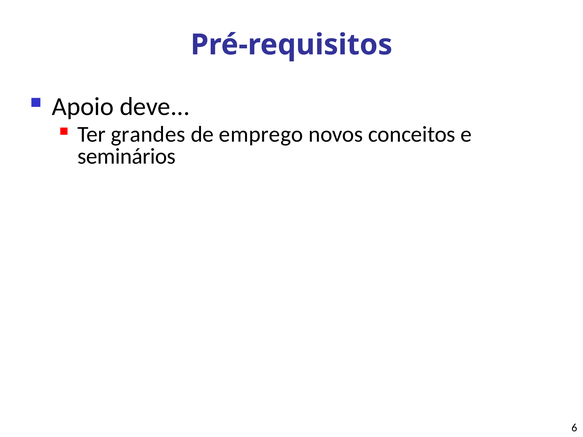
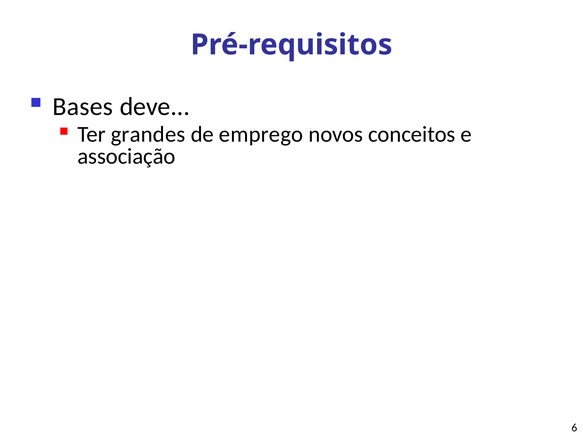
Apoio: Apoio -> Bases
seminários: seminários -> associação
